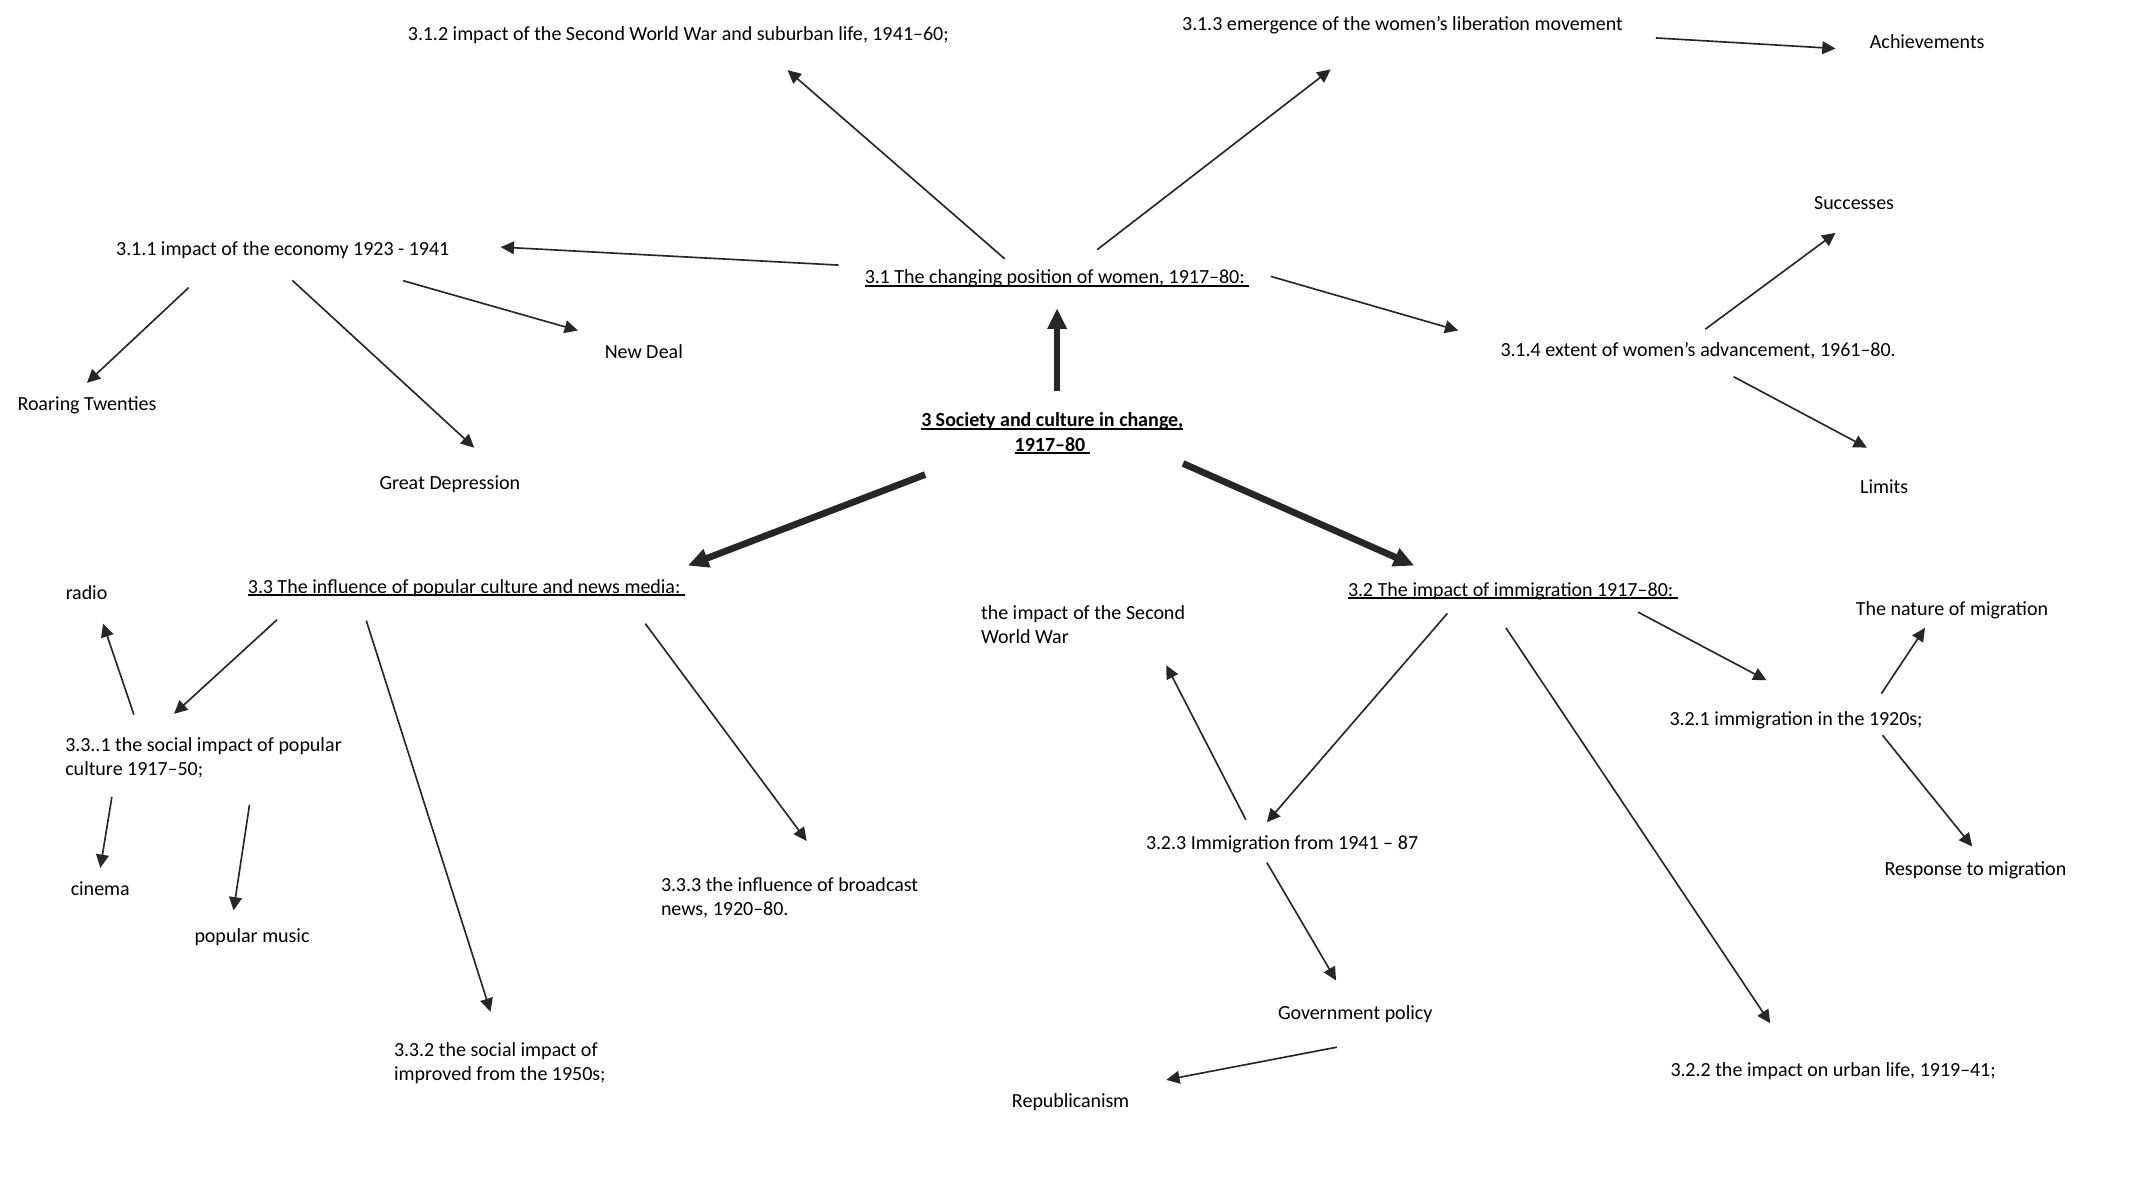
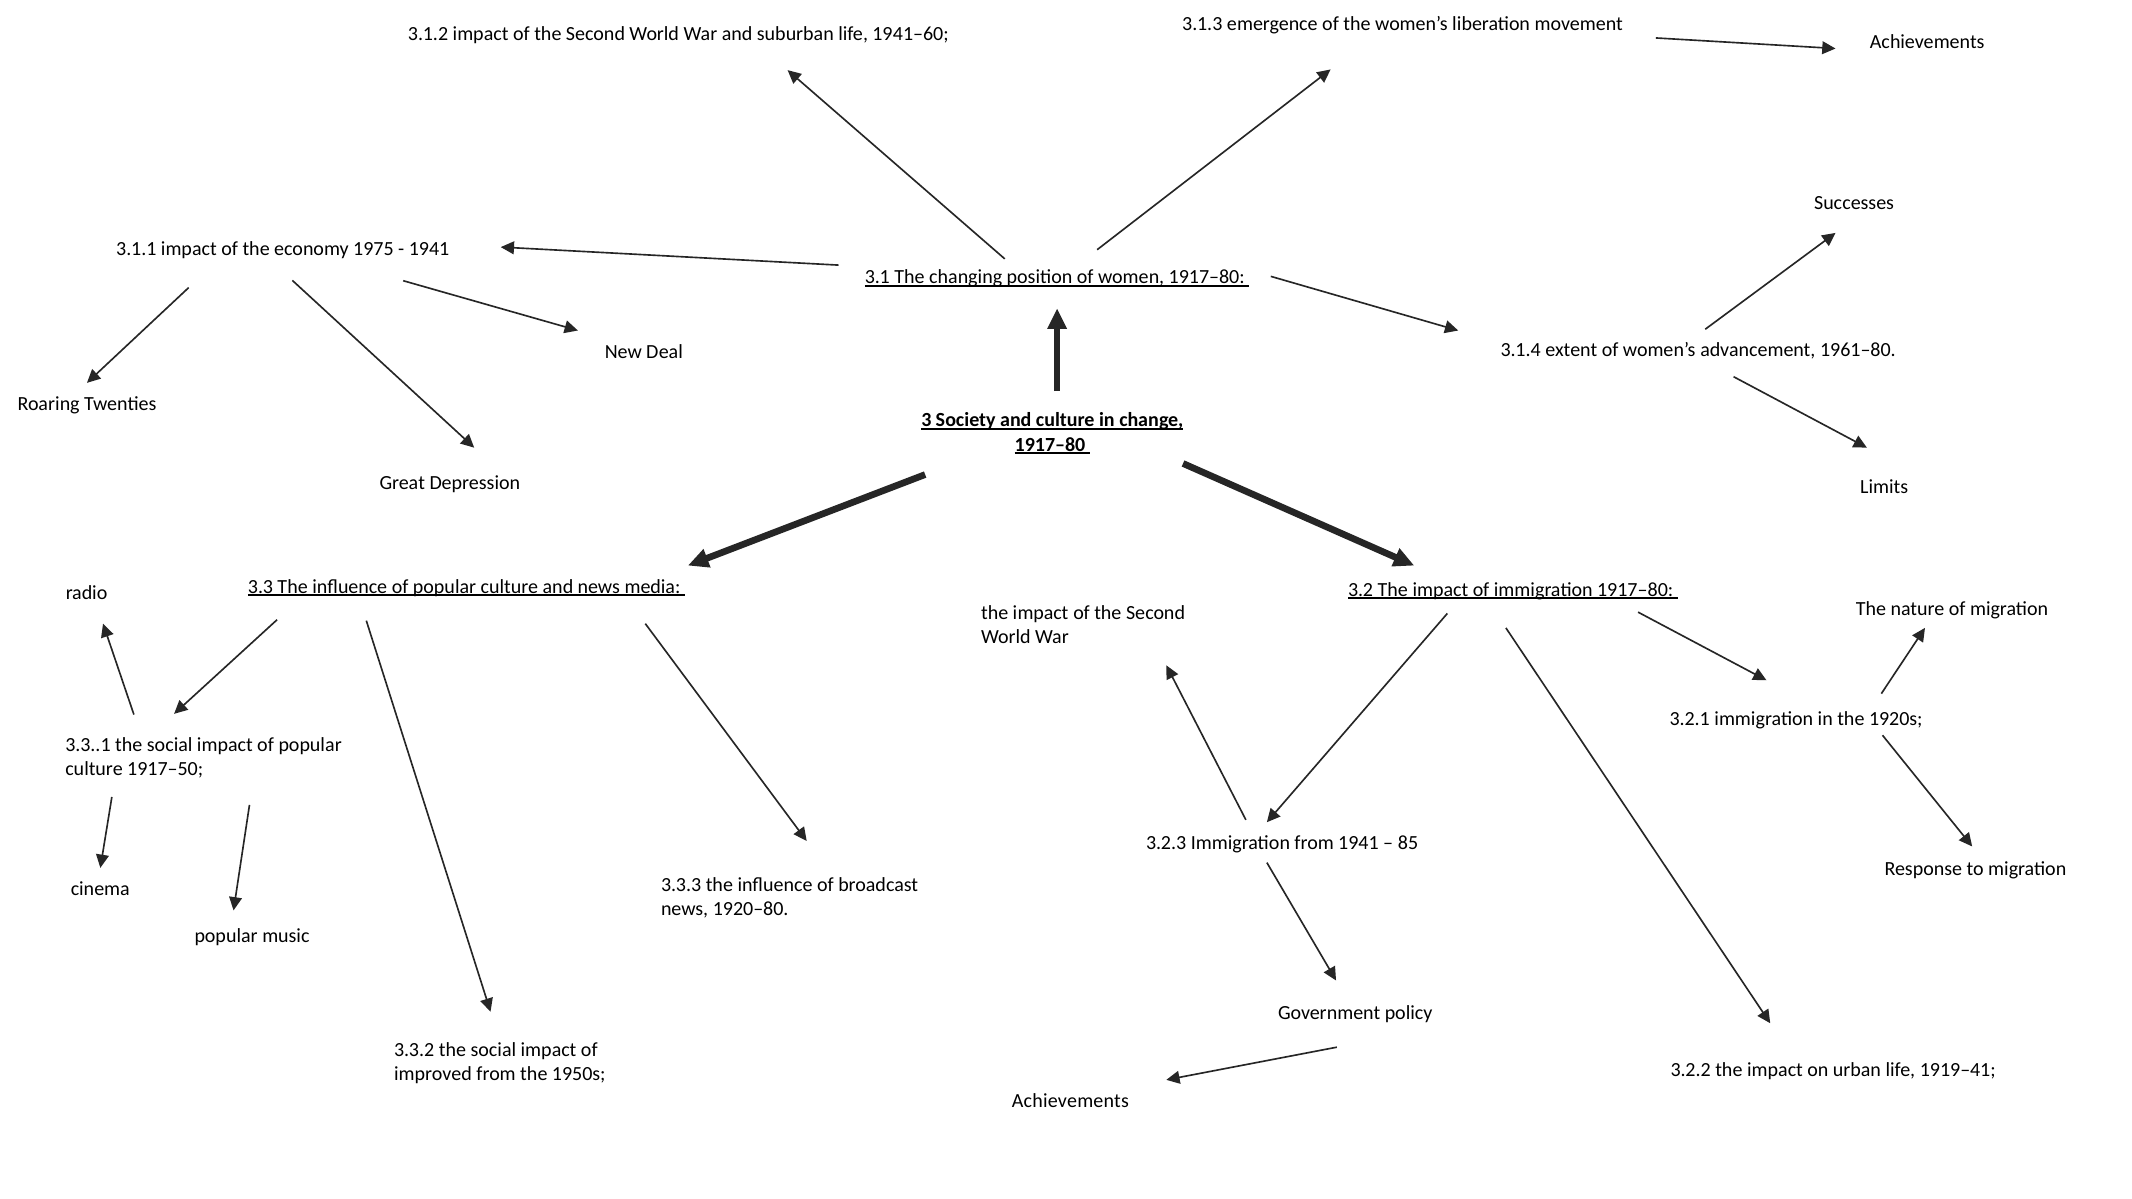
1923: 1923 -> 1975
87: 87 -> 85
Republicanism at (1071, 1101): Republicanism -> Achievements
